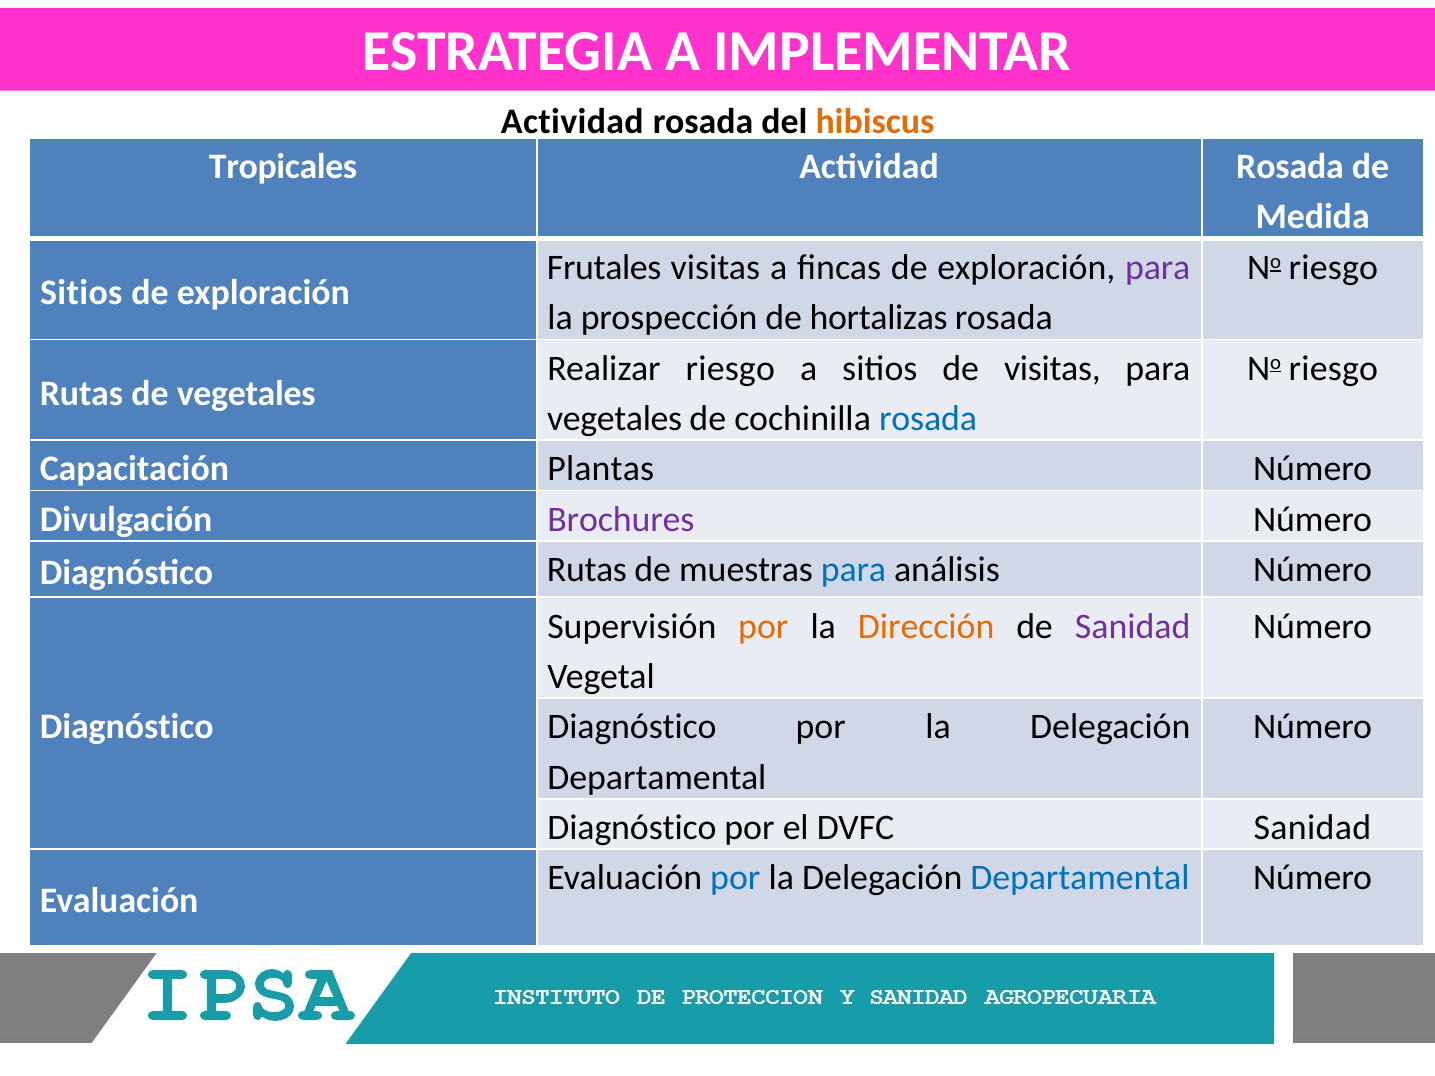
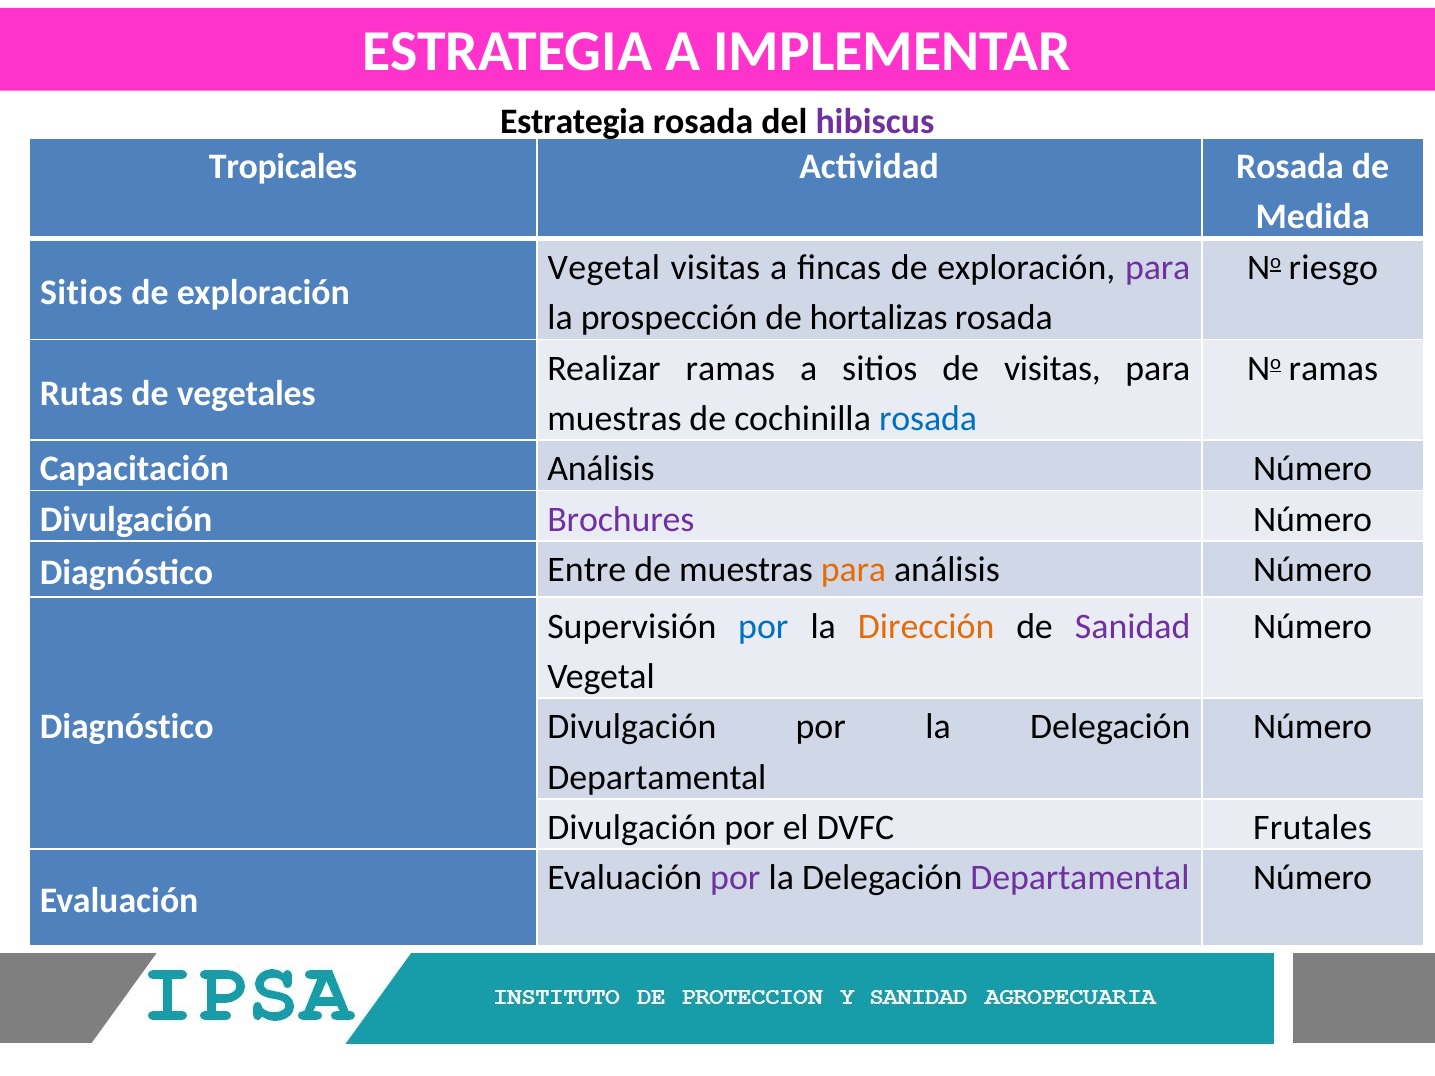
Actividad at (572, 122): Actividad -> Estrategia
hibiscus colour: orange -> purple
Frutales at (604, 268): Frutales -> Vegetal
Realizar riesgo: riesgo -> ramas
riesgo at (1333, 368): riesgo -> ramas
vegetales at (615, 419): vegetales -> muestras
Capacitación Plantas: Plantas -> Análisis
Diagnóstico Rutas: Rutas -> Entre
para at (853, 570) colour: blue -> orange
por at (763, 626) colour: orange -> blue
Diagnóstico at (632, 727): Diagnóstico -> Divulgación
Diagnóstico at (632, 828): Diagnóstico -> Divulgación
DVFC Sanidad: Sanidad -> Frutales
por at (735, 878) colour: blue -> purple
Departamental at (1080, 878) colour: blue -> purple
